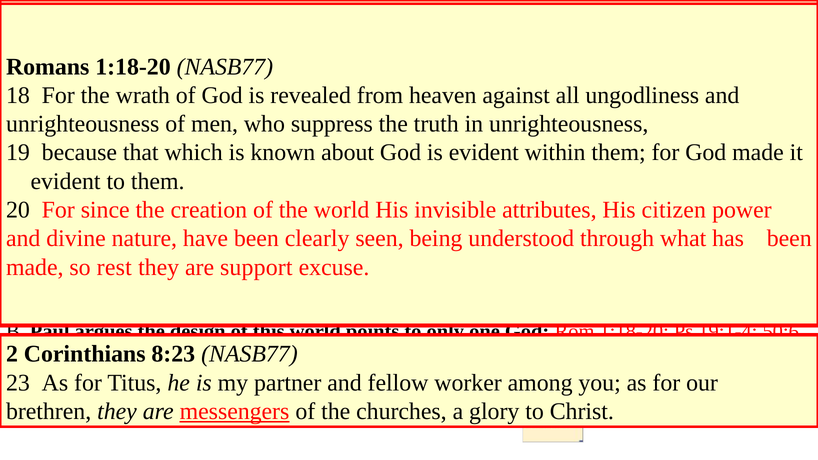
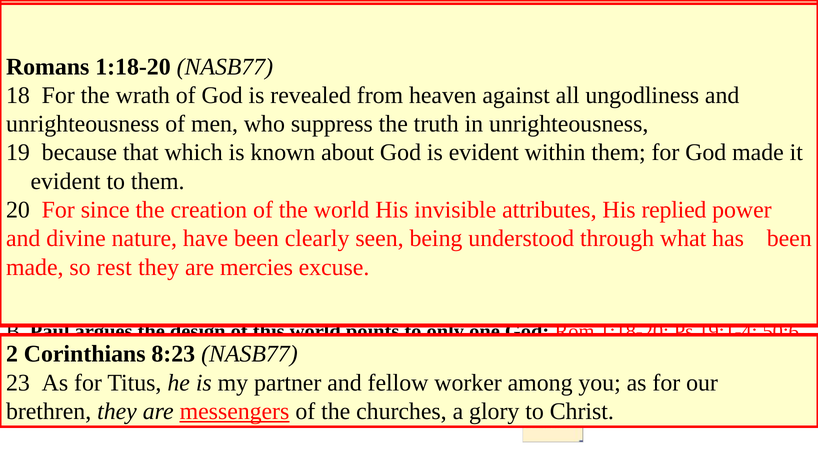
citizen: citizen -> replied
support: support -> mercies
